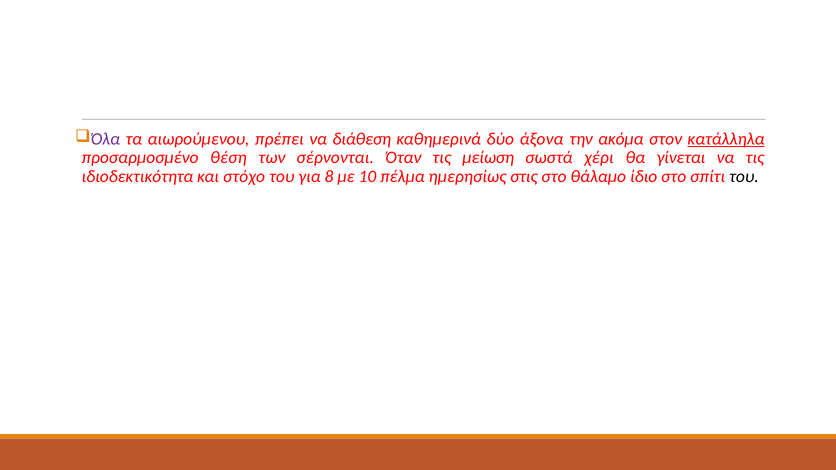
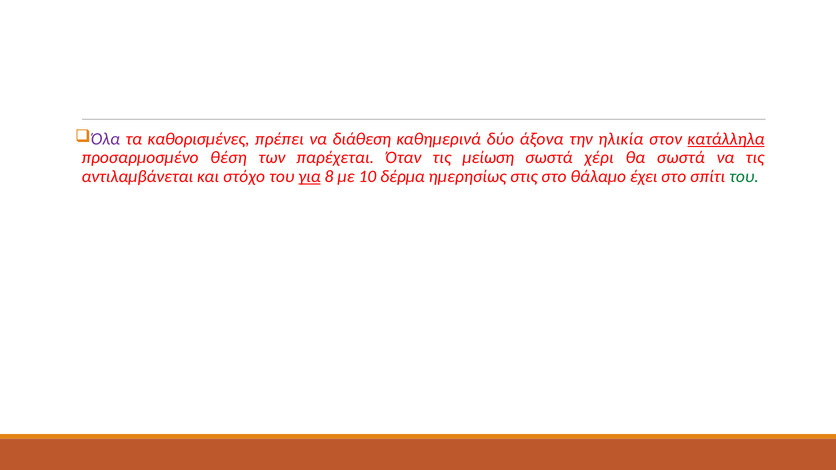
αιωρούμενου: αιωρούμενου -> καθορισμένες
ακόμα: ακόμα -> ηλικία
σέρνονται: σέρνονται -> παρέχεται
θα γίνεται: γίνεται -> σωστά
ιδιοδεκτικότητα: ιδιοδεκτικότητα -> αντιλαμβάνεται
για underline: none -> present
πέλμα: πέλμα -> δέρμα
ίδιο: ίδιο -> έχει
του at (744, 177) colour: black -> green
